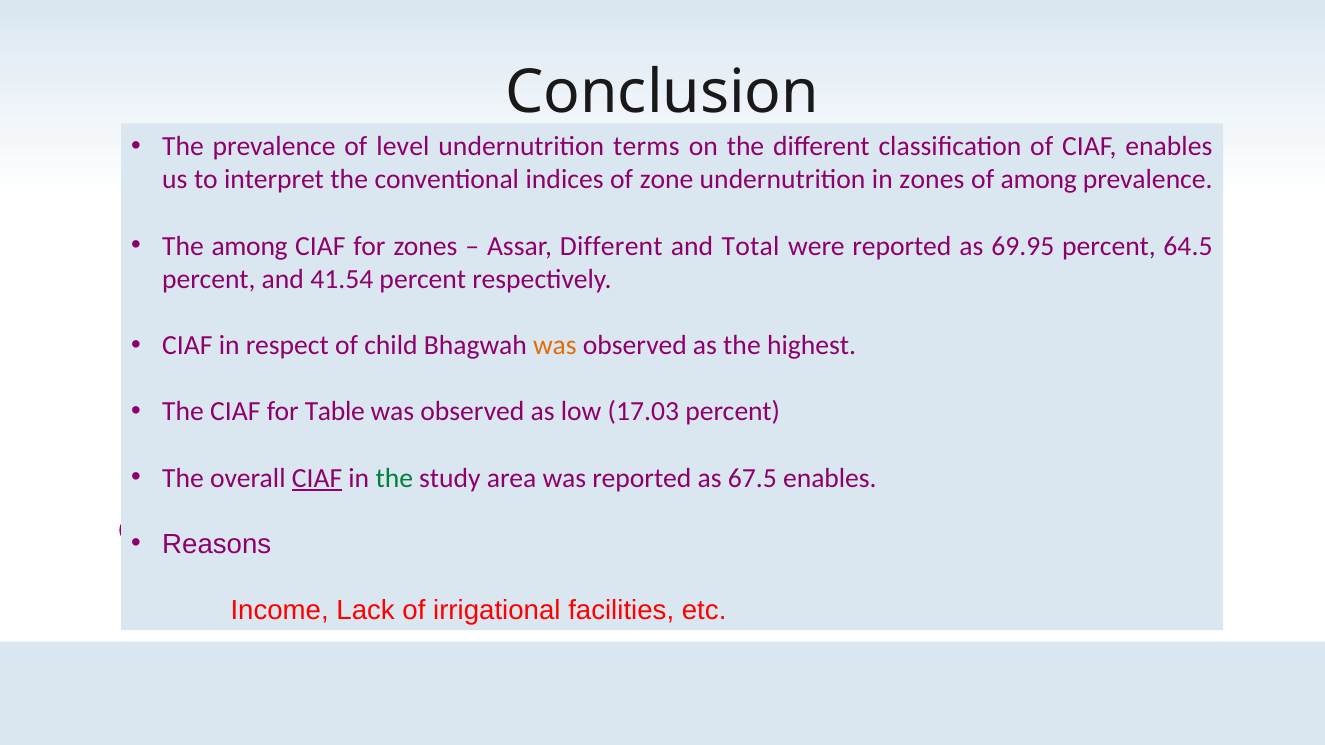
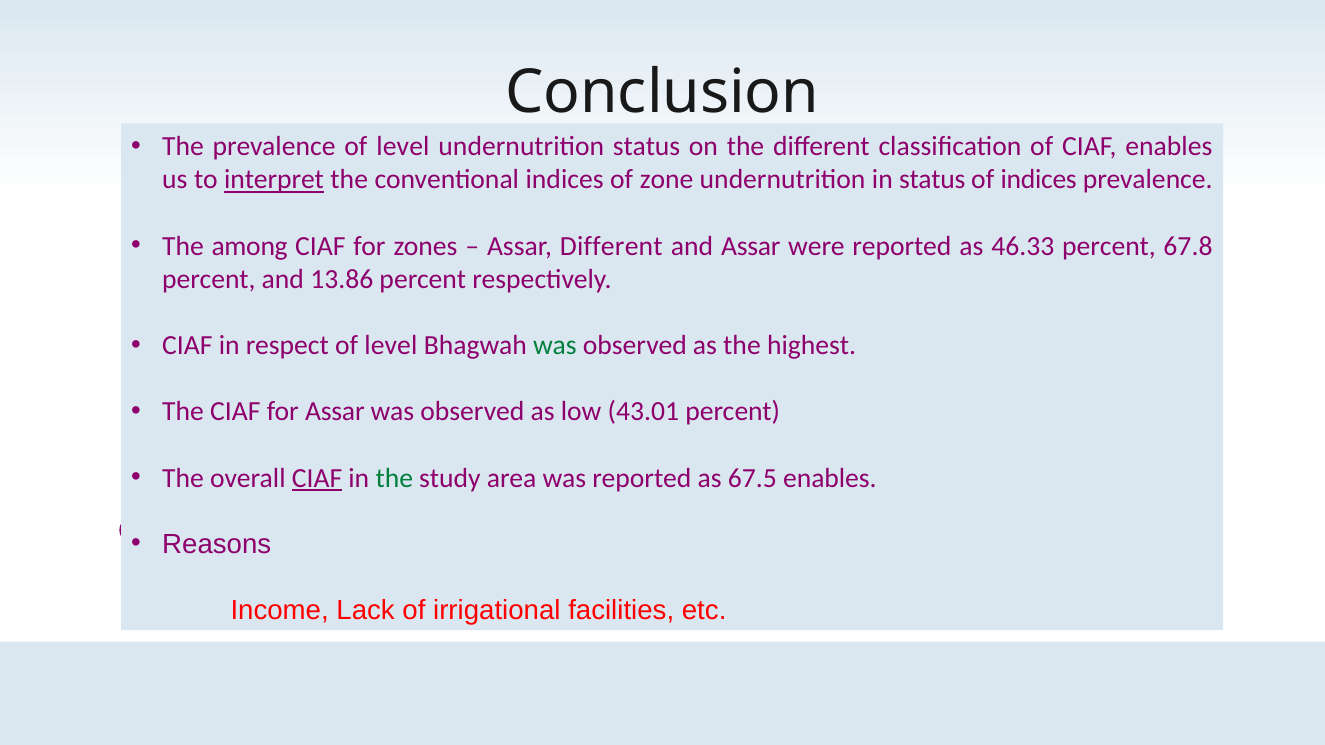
undernutrition terms: terms -> status
interpret underline: none -> present
in zones: zones -> status
of among: among -> indices
and Total: Total -> Assar
69.95: 69.95 -> 46.33
64.5: 64.5 -> 67.8
41.54: 41.54 -> 13.86
respect of child: child -> level
was at (555, 346) colour: orange -> green
for Table: Table -> Assar
17.03: 17.03 -> 43.01
